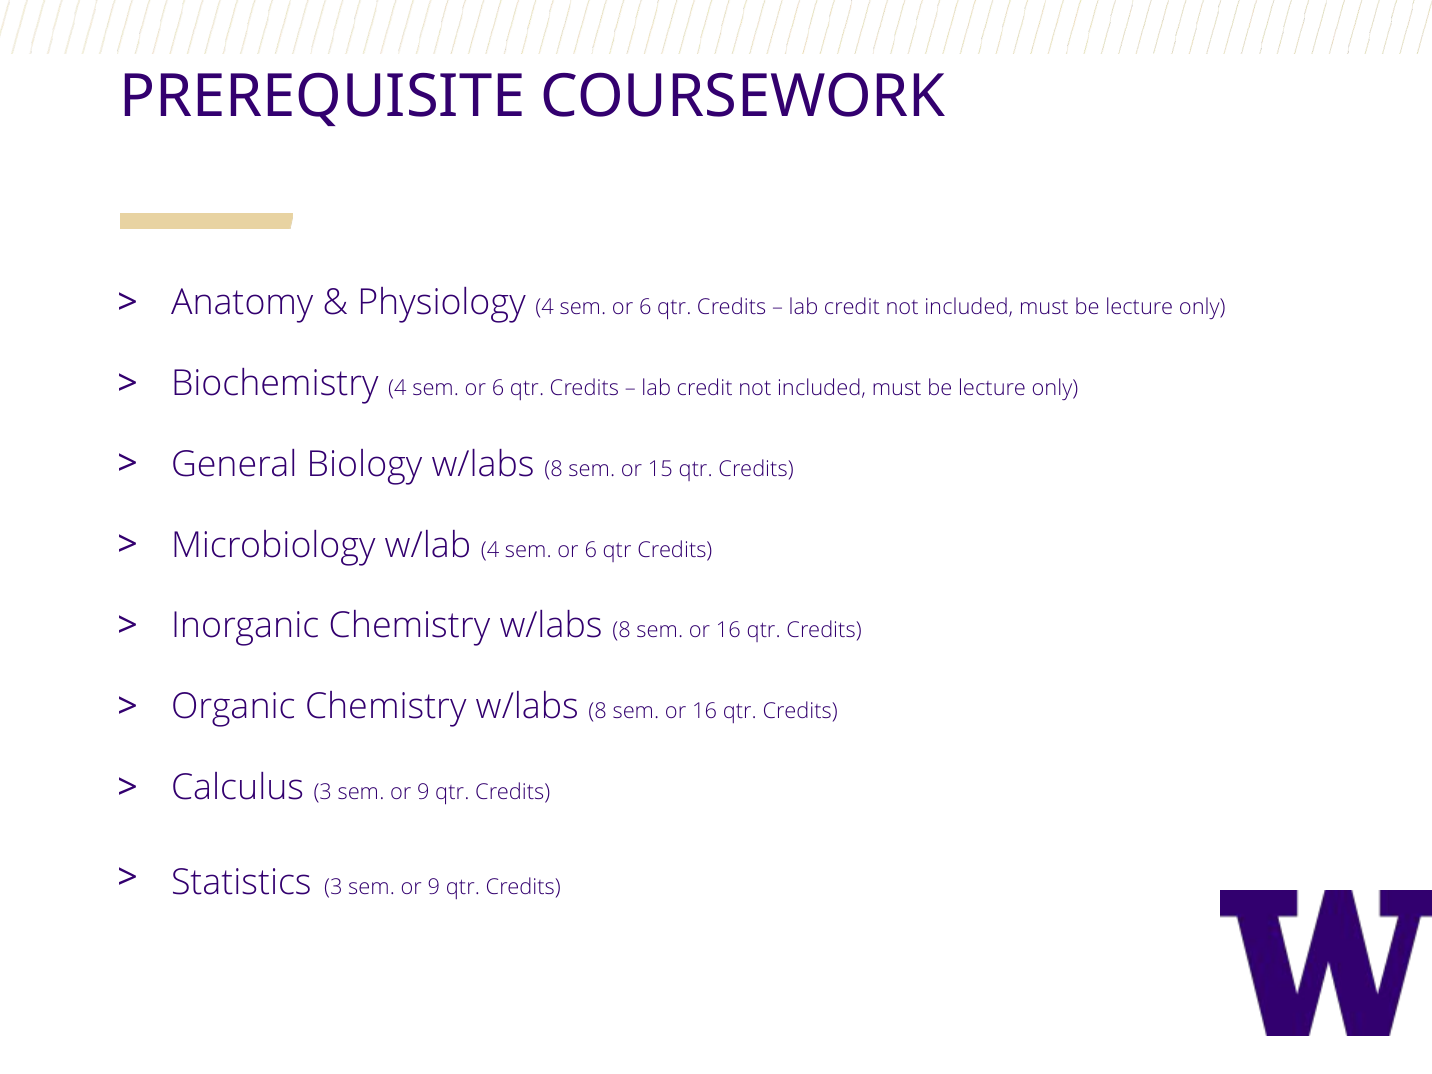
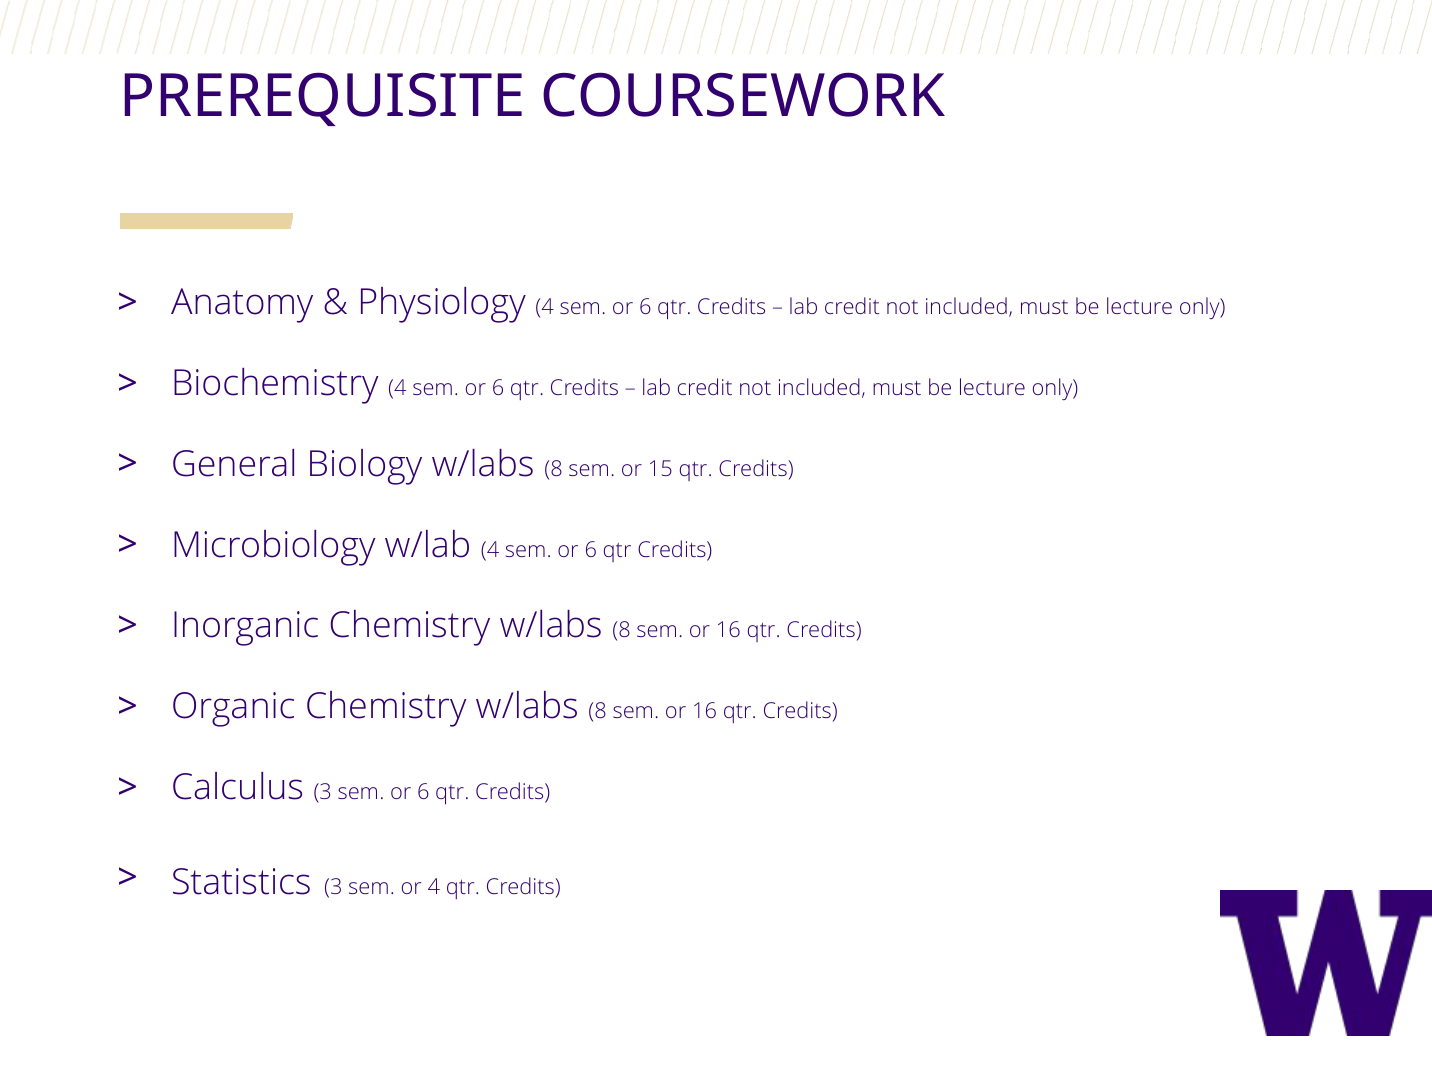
9 at (423, 792): 9 -> 6
9 at (434, 887): 9 -> 4
